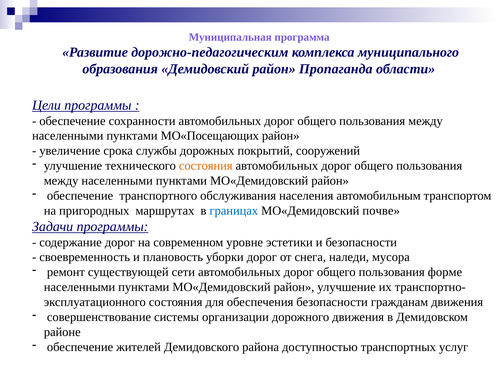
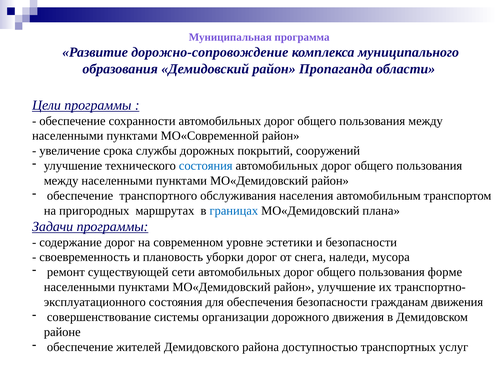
дорожно-педагогическим: дорожно-педагогическим -> дорожно-сопровождение
МО«Посещающих: МО«Посещающих -> МО«Современной
состояния at (206, 166) colour: orange -> blue
почве: почве -> плана
